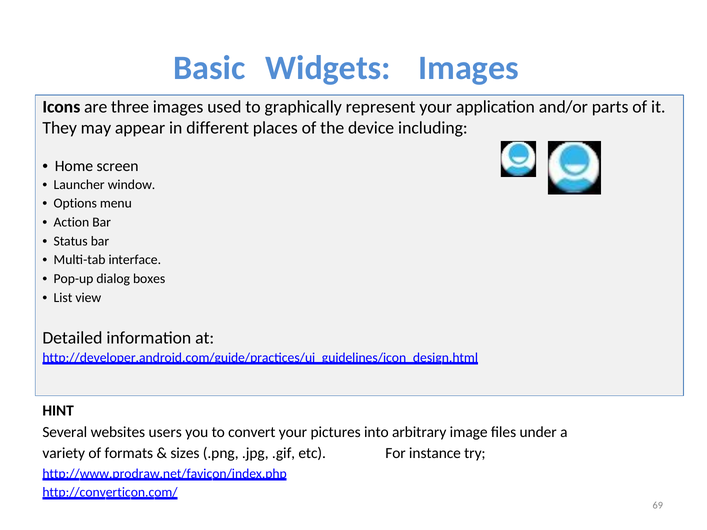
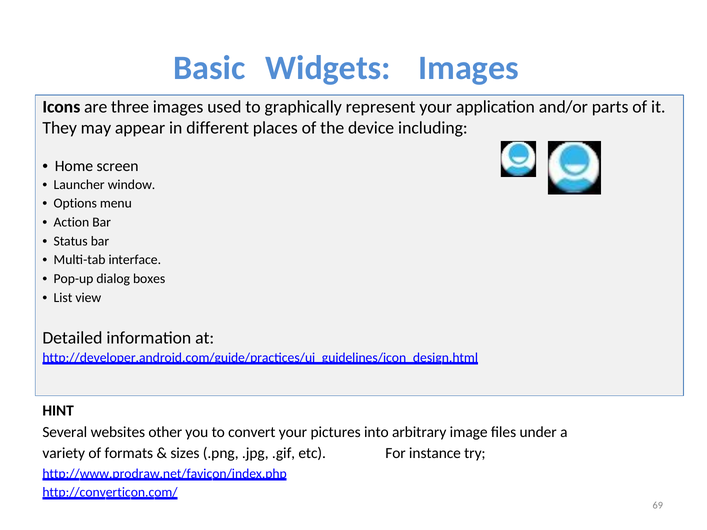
users: users -> other
